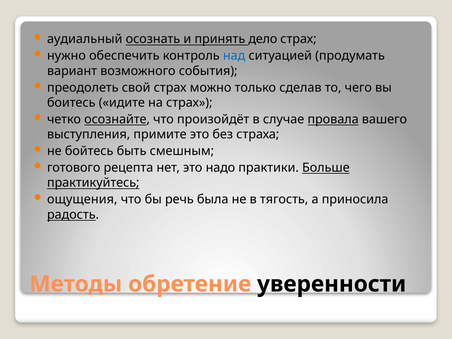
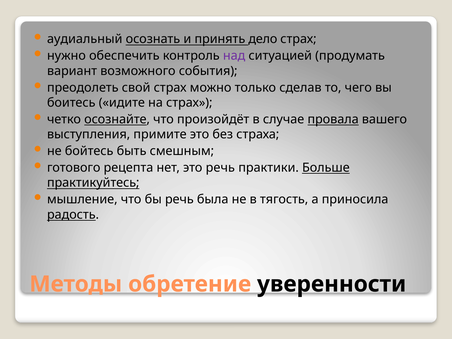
над colour: blue -> purple
это надо: надо -> речь
ощущения: ощущения -> мышление
